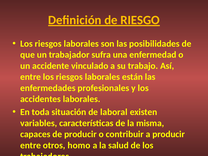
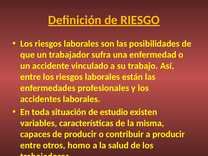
laboral: laboral -> estudio
